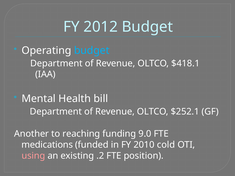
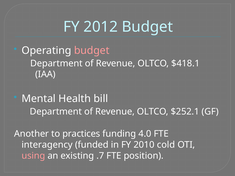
budget at (92, 50) colour: light blue -> pink
reaching: reaching -> practices
9.0: 9.0 -> 4.0
medications: medications -> interagency
.2: .2 -> .7
